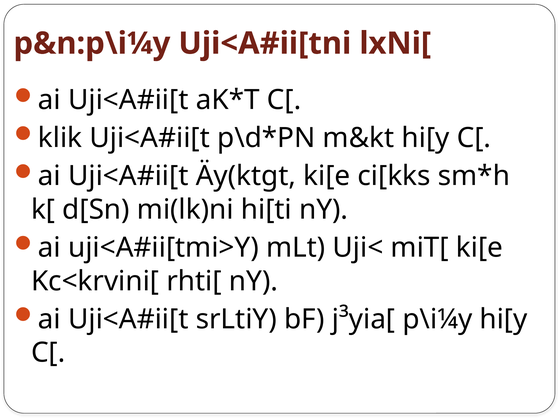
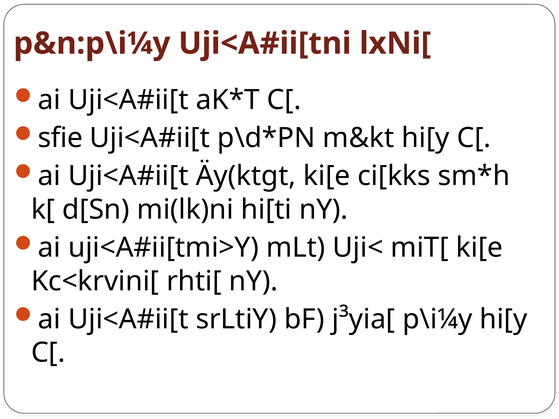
klik: klik -> sfie
